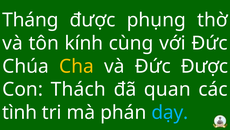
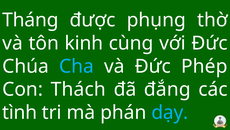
kính: kính -> kinh
Cha colour: yellow -> light blue
Đức Được: Được -> Phép
quan: quan -> đắng
